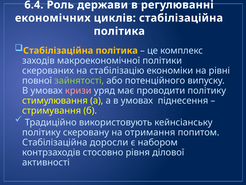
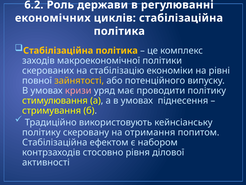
6.4: 6.4 -> 6.2
зайнятості colour: light green -> yellow
доросли: доросли -> ефектом
